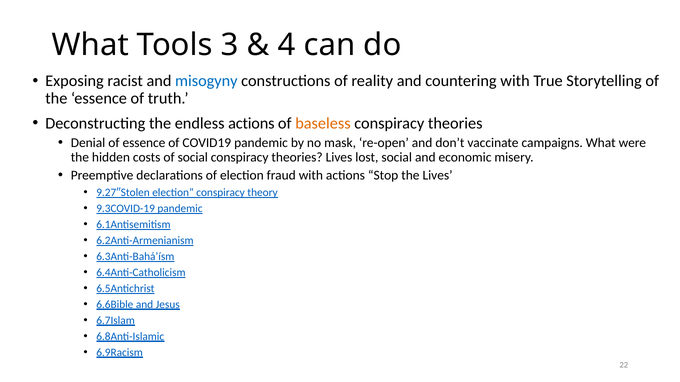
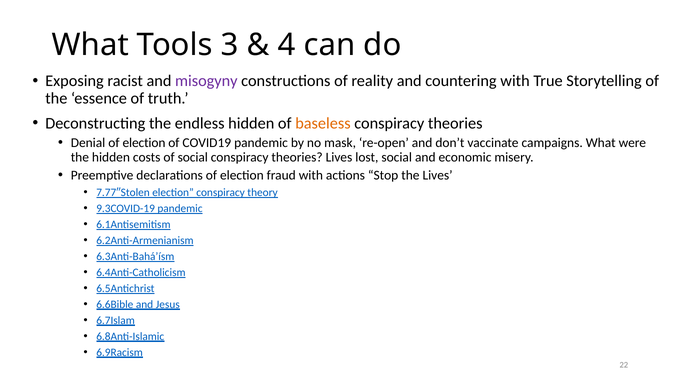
misogyny colour: blue -> purple
endless actions: actions -> hidden
Denial of essence: essence -> election
9.27″Stolen: 9.27″Stolen -> 7.77″Stolen
